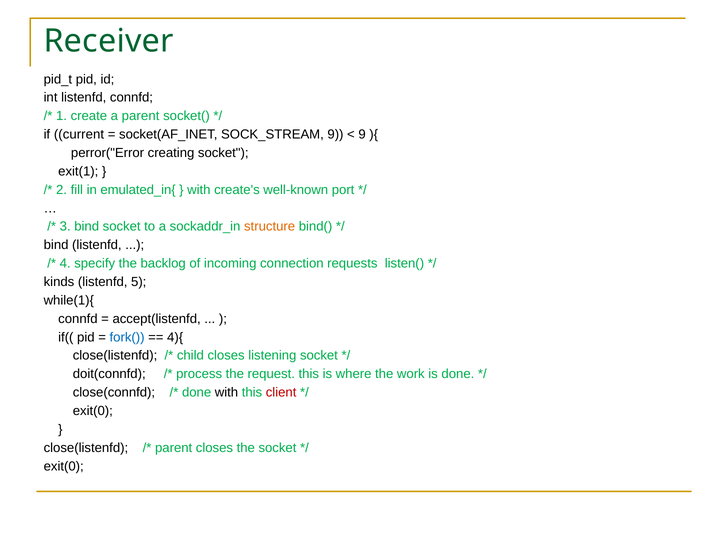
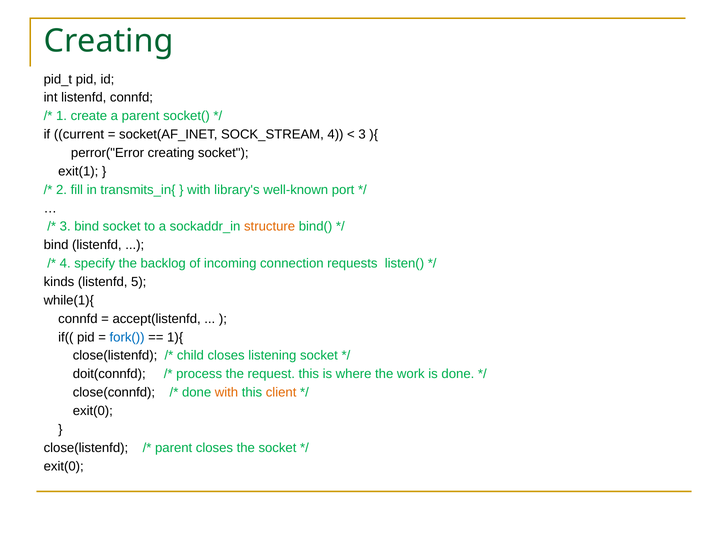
Receiver at (109, 41): Receiver -> Creating
SOCK_STREAM 9: 9 -> 4
9 at (362, 134): 9 -> 3
emulated_in{: emulated_in{ -> transmits_in{
create's: create's -> library's
4){: 4){ -> 1){
with at (226, 392) colour: black -> orange
client colour: red -> orange
